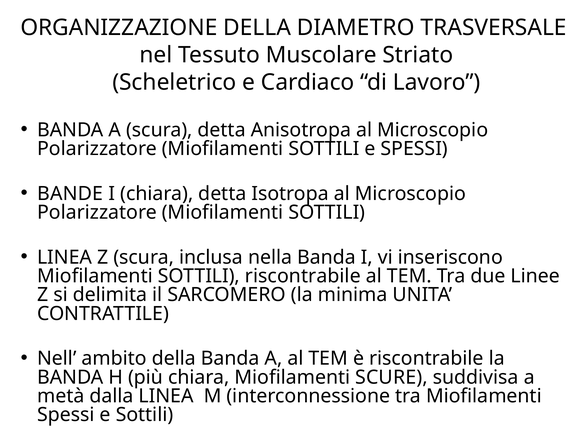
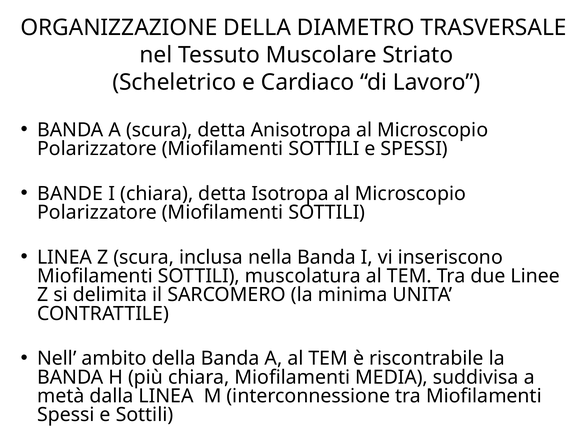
SOTTILI riscontrabile: riscontrabile -> muscolatura
SCURE: SCURE -> MEDIA
